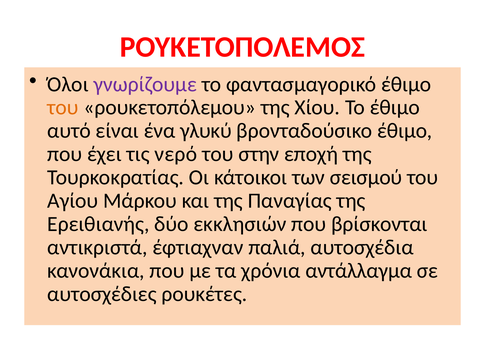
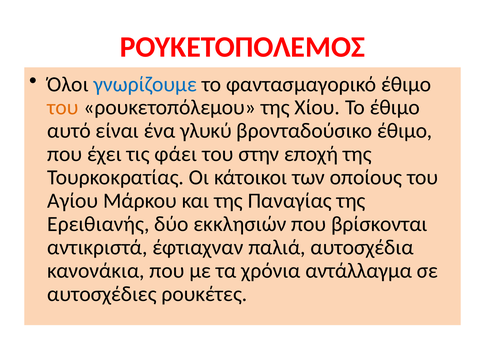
γνωρίζουμε colour: purple -> blue
νερό: νερό -> φάει
σεισμού: σεισμού -> οποίους
